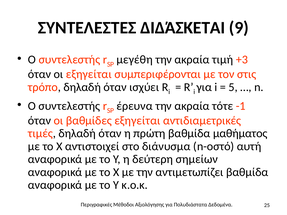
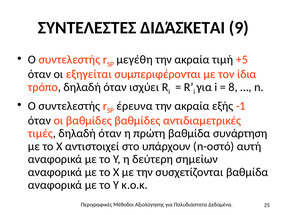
+3: +3 -> +5
στις: στις -> ίδια
5: 5 -> 8
τότε: τότε -> εξής
βαθμίδες εξηγείται: εξηγείται -> βαθμίδες
μαθήματος: μαθήματος -> συνάρτηση
διάνυσμα: διάνυσμα -> υπάρχουν
αντιμετωπίζει: αντιμετωπίζει -> συσχετίζονται
